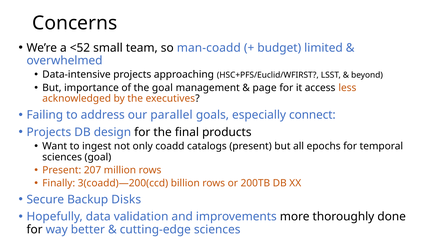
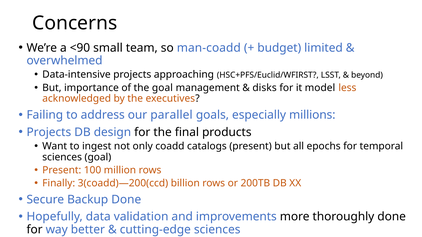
<52: <52 -> <90
page: page -> disks
access: access -> model
connect: connect -> millions
207: 207 -> 100
Backup Disks: Disks -> Done
